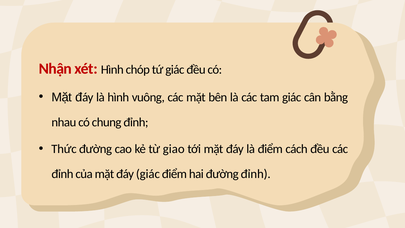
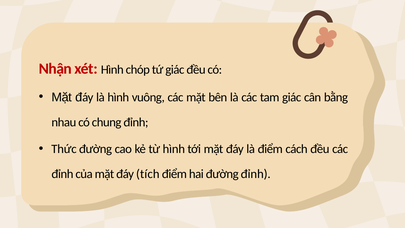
từ giao: giao -> hình
đáy giác: giác -> tích
